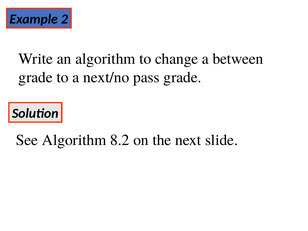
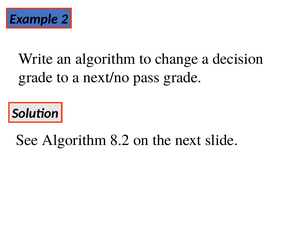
between: between -> decision
